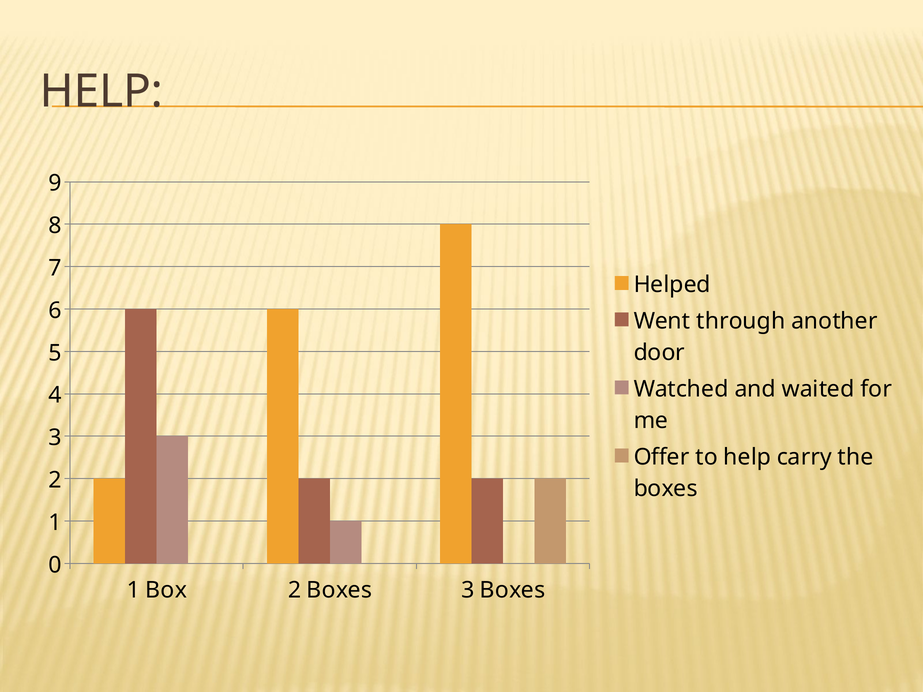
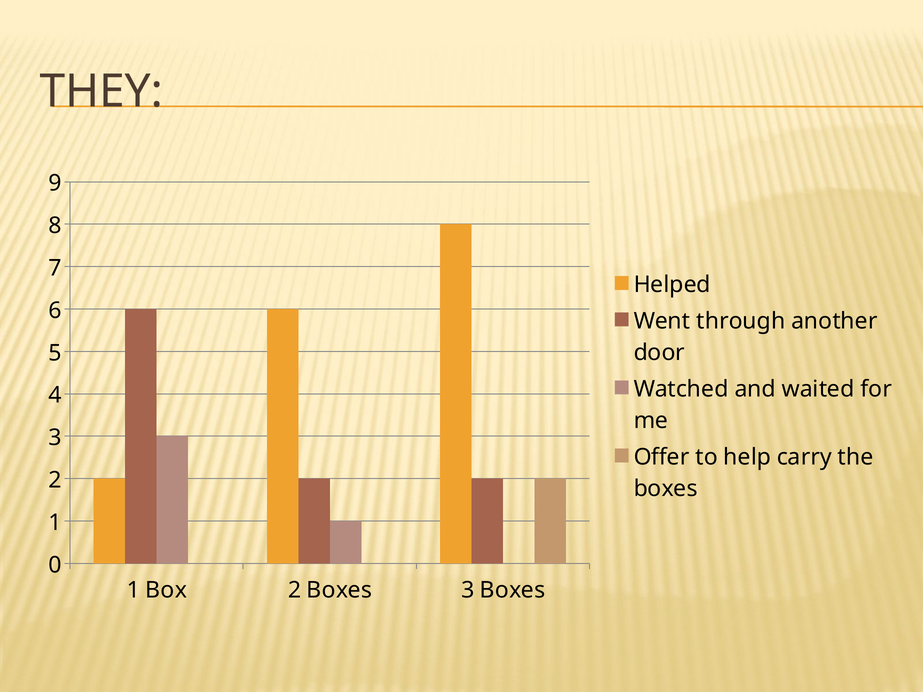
HELP at (102, 92): HELP -> THEY
